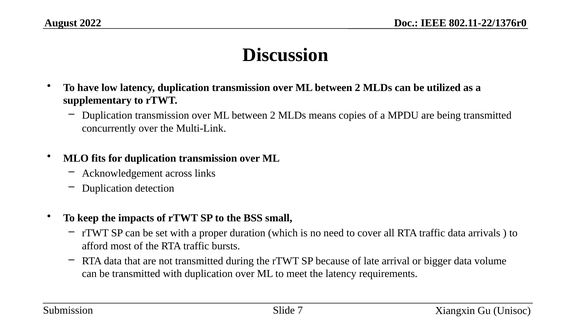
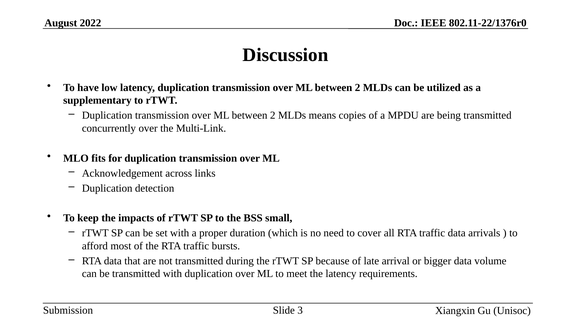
7: 7 -> 3
